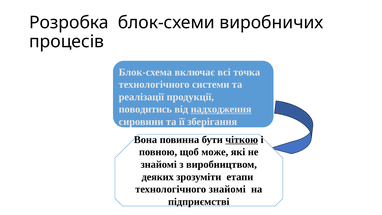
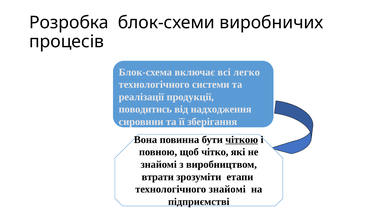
точка: точка -> легко
надходження underline: present -> none
може: може -> чітко
деяких: деяких -> втрати
